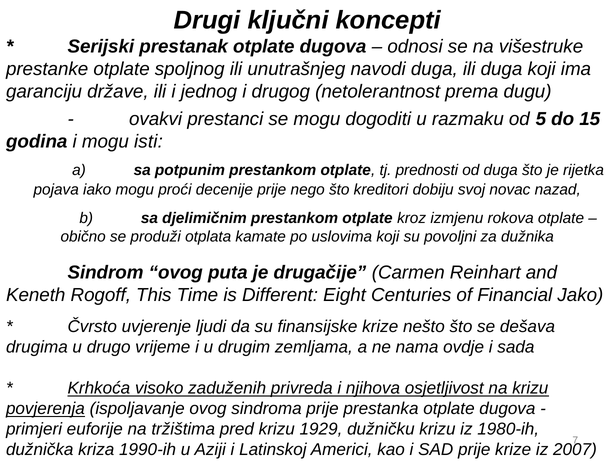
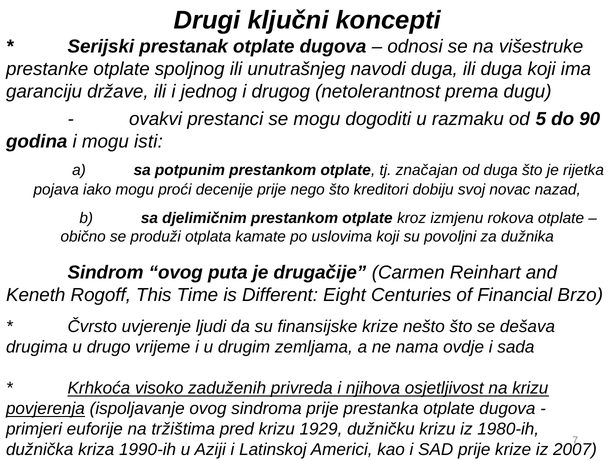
15: 15 -> 90
prednosti: prednosti -> značajan
Jako: Jako -> Brzo
